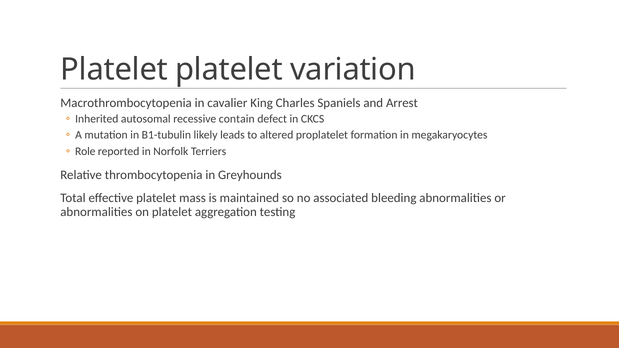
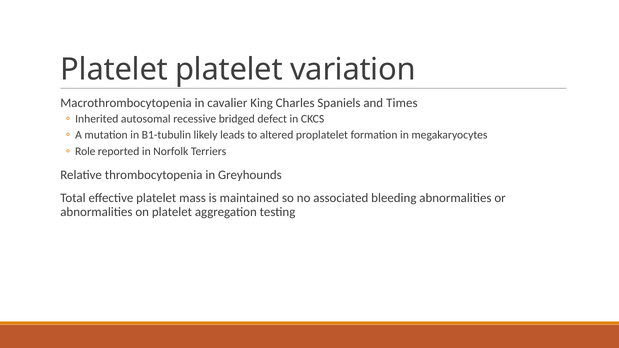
Arrest: Arrest -> Times
contain: contain -> bridged
